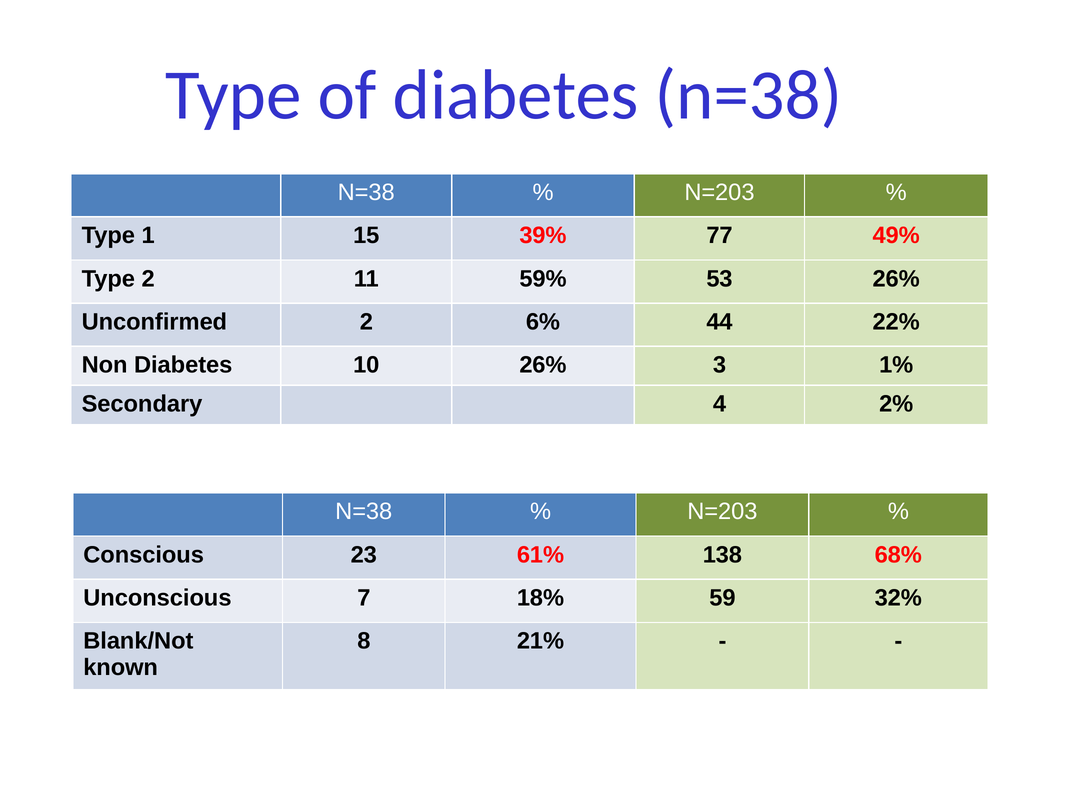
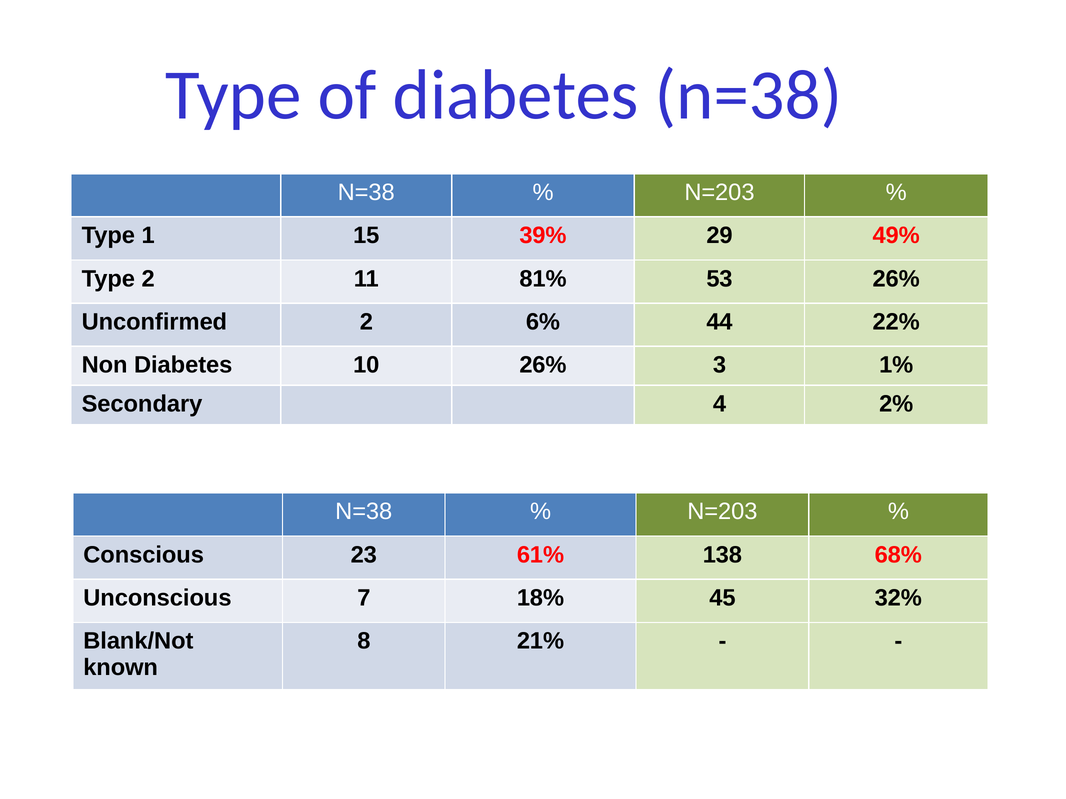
77: 77 -> 29
59%: 59% -> 81%
59: 59 -> 45
